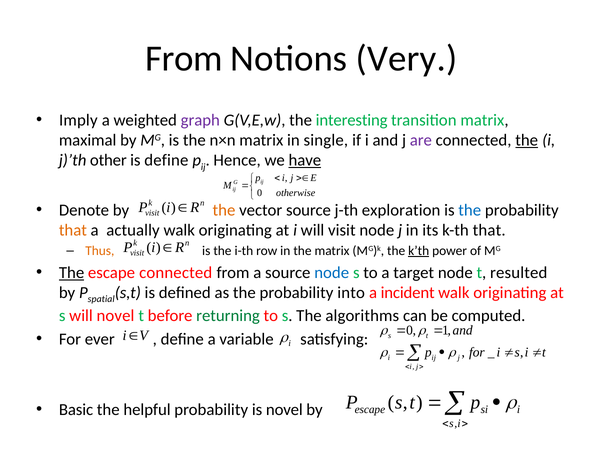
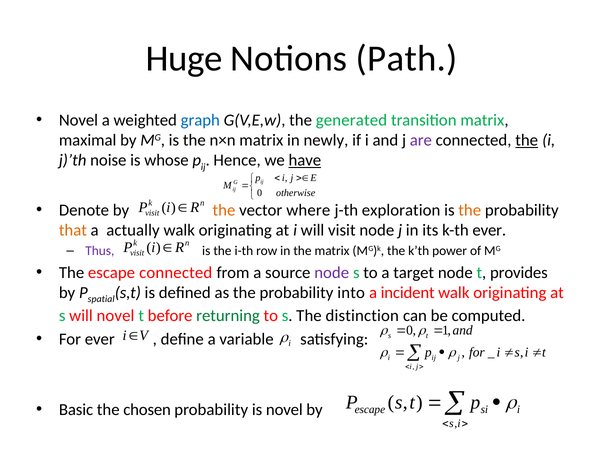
From at (184, 58): From -> Huge
Very: Very -> Path
Imply at (78, 120): Imply -> Novel
graph colour: purple -> blue
interesting: interesting -> generated
single: single -> newly
other: other -> noise
is define: define -> whose
vector source: source -> where
the at (470, 210) colour: blue -> orange
k-th that: that -> ever
Thus colour: orange -> purple
k’th underline: present -> none
The at (72, 273) underline: present -> none
node at (332, 273) colour: blue -> purple
resulted: resulted -> provides
algorithms: algorithms -> distinction
helpful: helpful -> chosen
